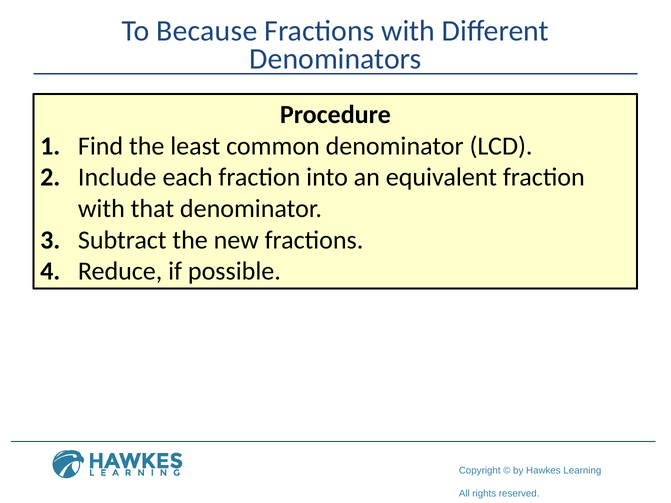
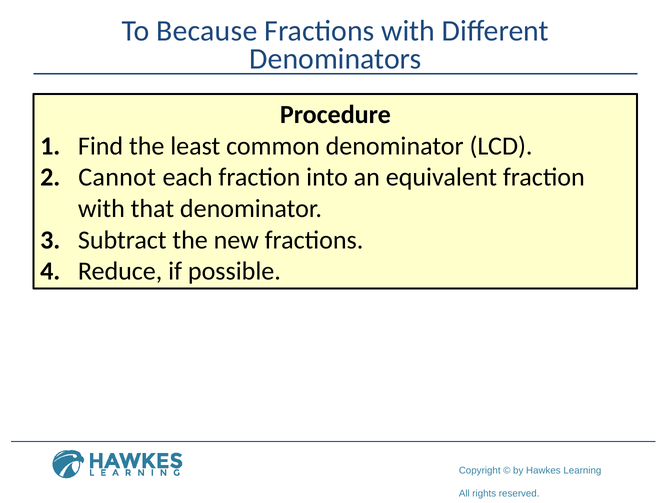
Include: Include -> Cannot
